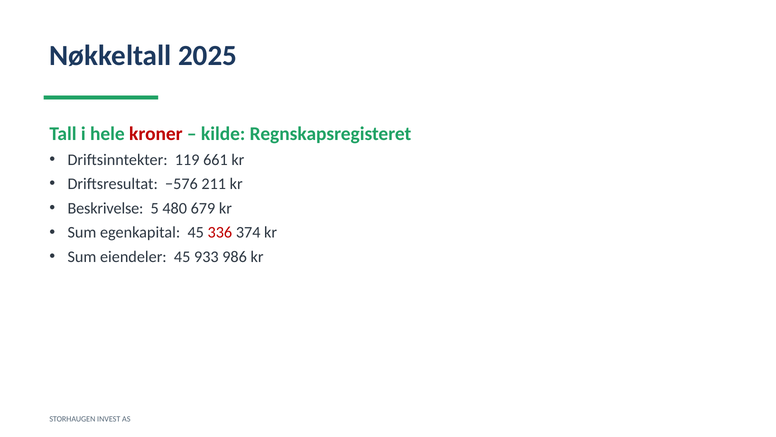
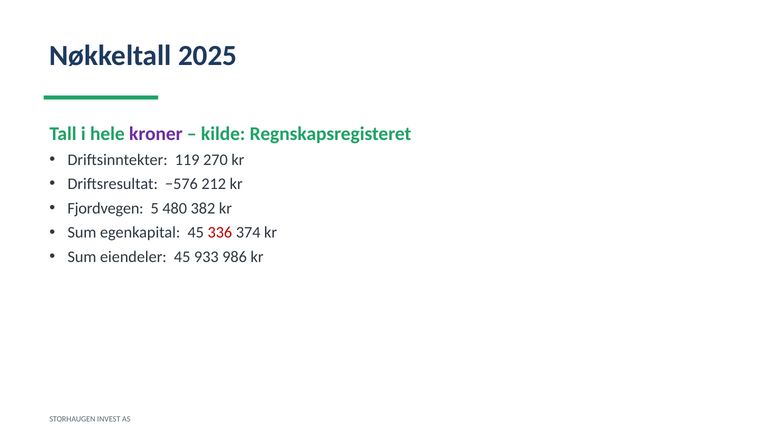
kroner colour: red -> purple
661: 661 -> 270
211: 211 -> 212
Beskrivelse: Beskrivelse -> Fjordvegen
679: 679 -> 382
